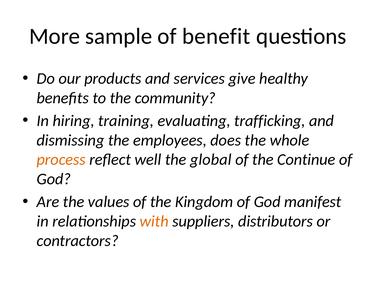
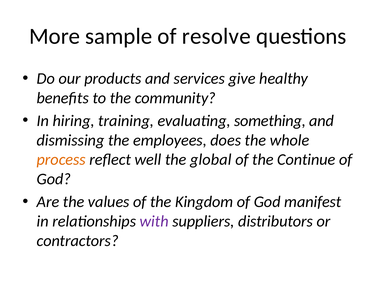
benefit: benefit -> resolve
trafficking: trafficking -> something
with colour: orange -> purple
